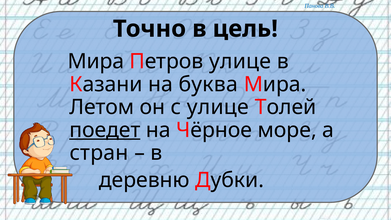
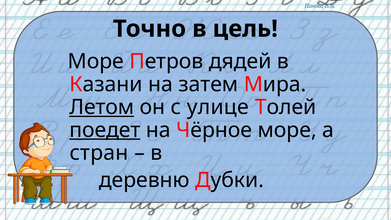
Мира at (96, 61): Мира -> Море
Петров улице: улице -> дядей
буква: буква -> затем
Летом underline: none -> present
